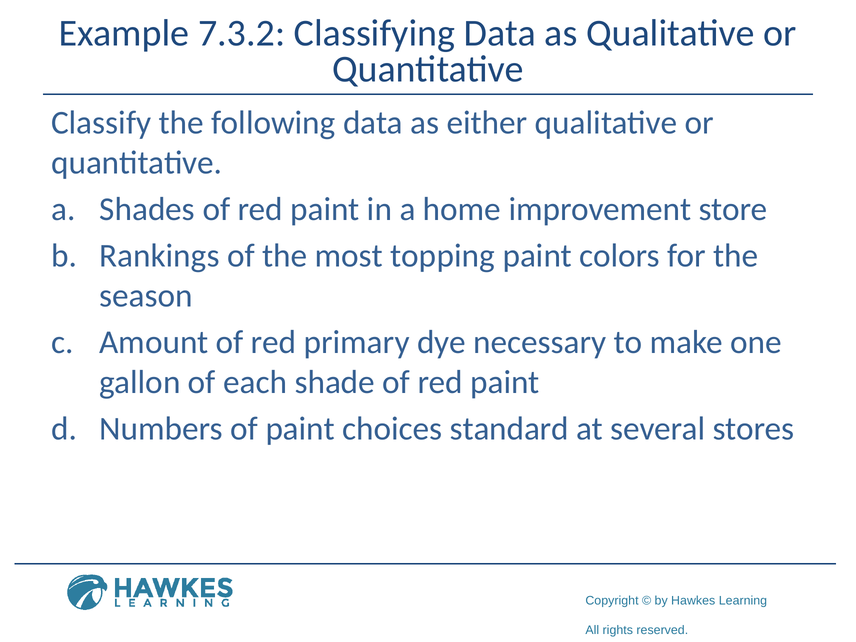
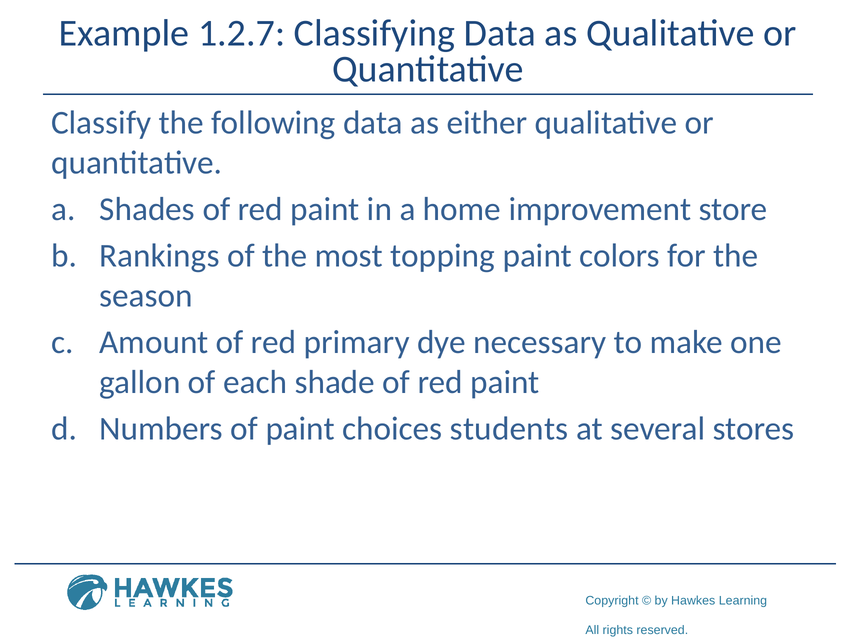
7.3.2: 7.3.2 -> 1.2.7
standard: standard -> students
